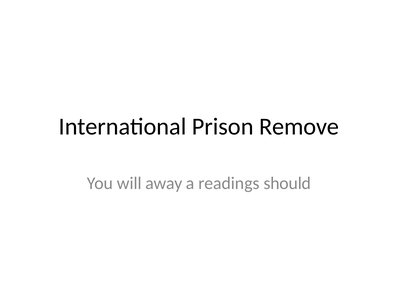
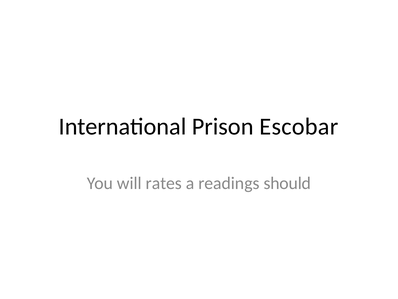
Remove: Remove -> Escobar
away: away -> rates
